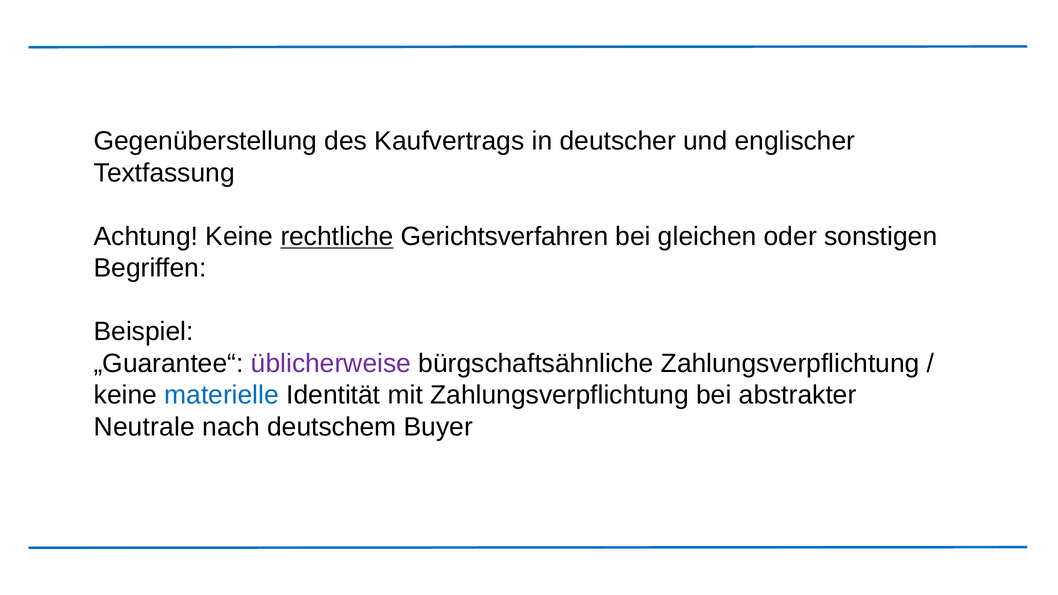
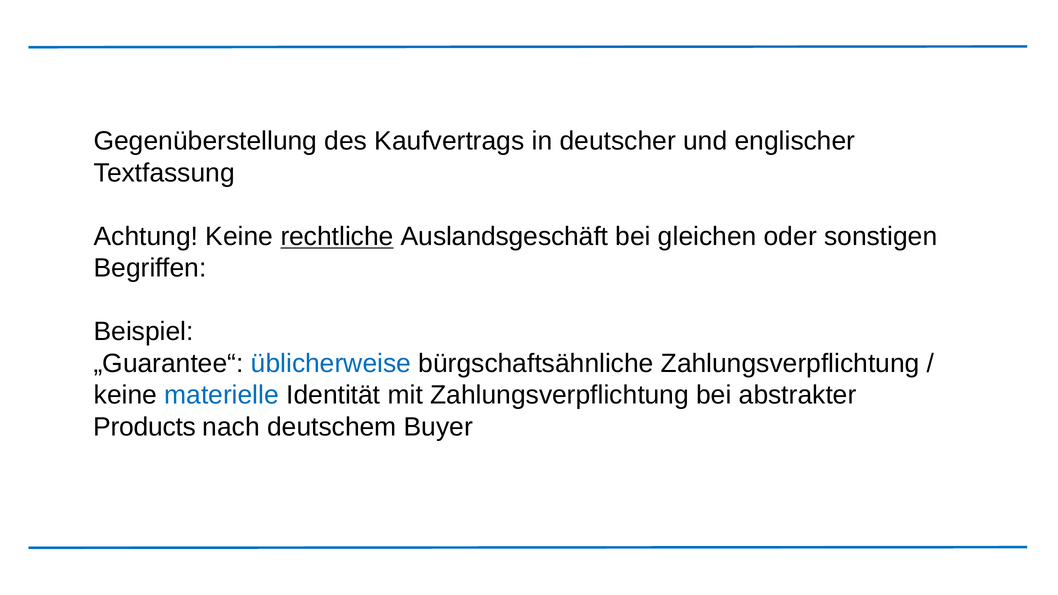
Gerichtsverfahren: Gerichtsverfahren -> Auslandsgeschäft
üblicherweise colour: purple -> blue
Neutrale: Neutrale -> Products
